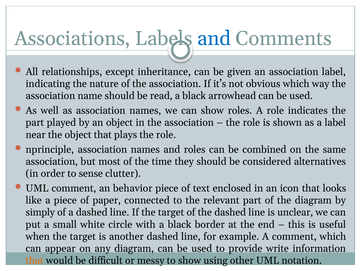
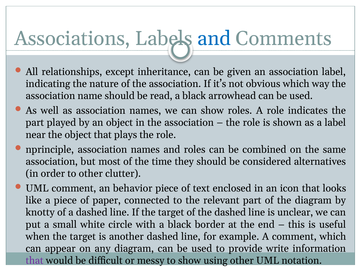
to sense: sense -> other
simply: simply -> knotty
that at (35, 260) colour: orange -> purple
